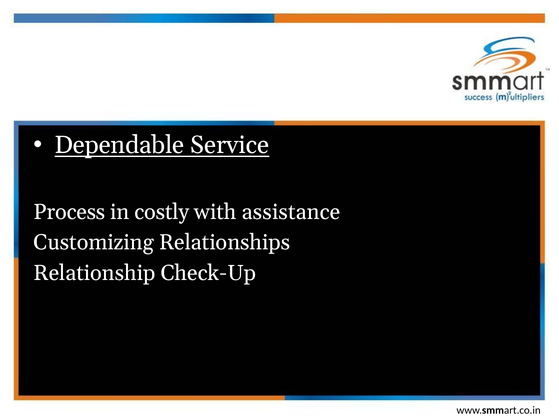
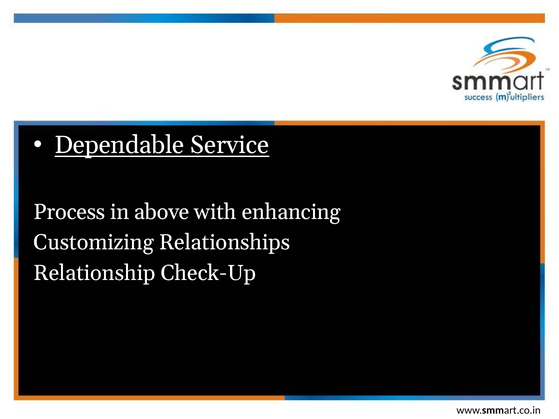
costly: costly -> above
assistance: assistance -> enhancing
